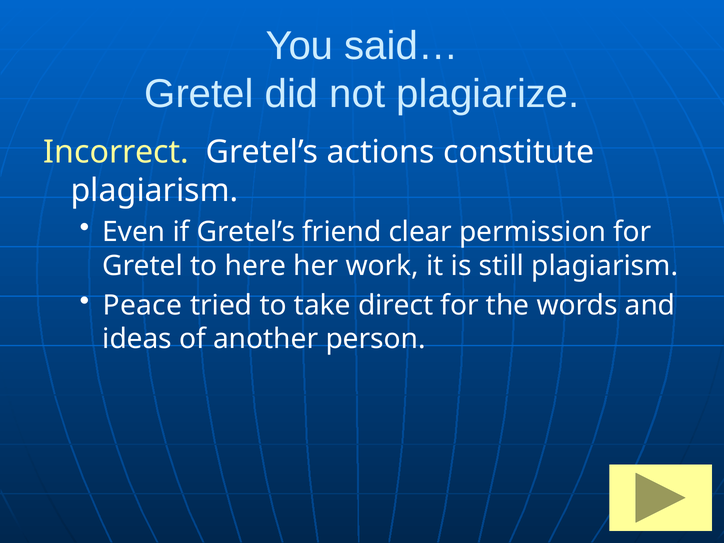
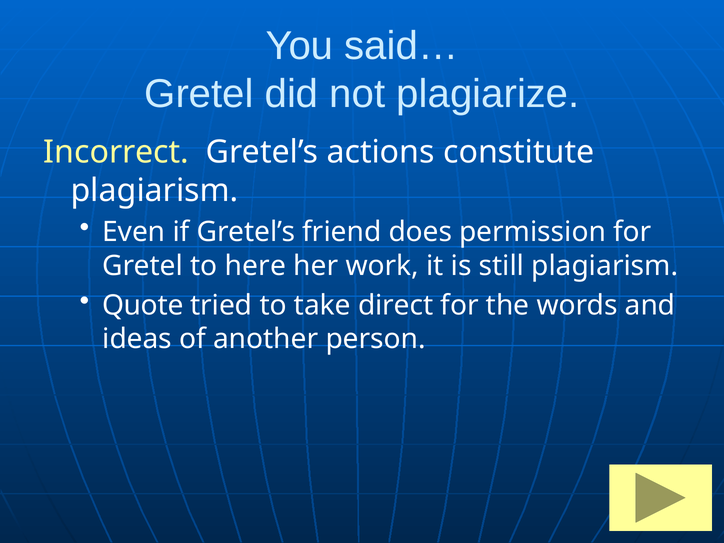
clear: clear -> does
Peace: Peace -> Quote
